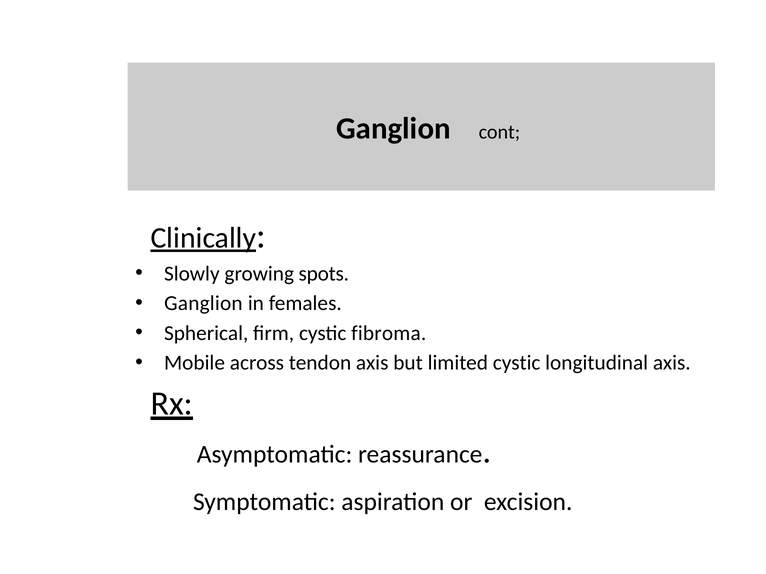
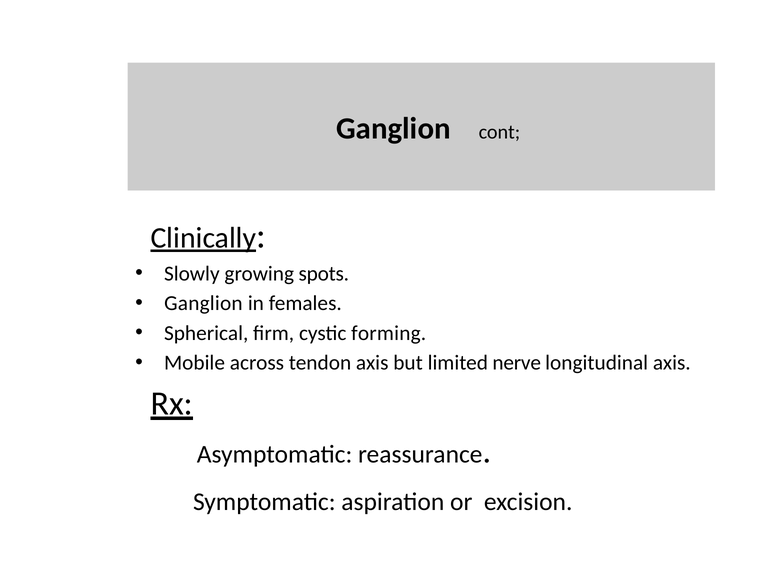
fibroma: fibroma -> forming
limited cystic: cystic -> nerve
